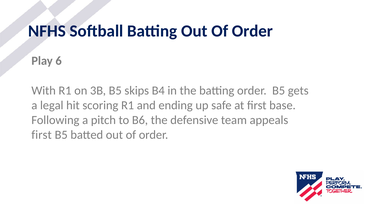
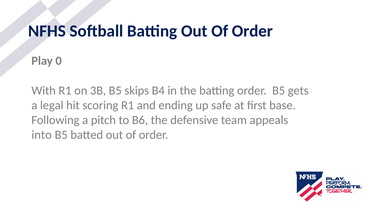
6: 6 -> 0
first at (42, 135): first -> into
